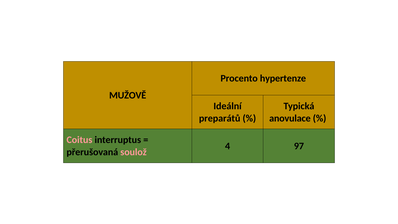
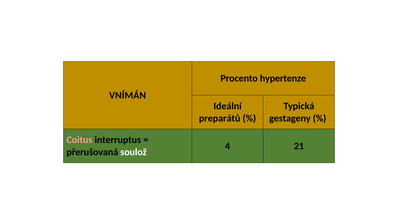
MUŽOVĚ: MUŽOVĚ -> VNÍMÁN
anovulace: anovulace -> gestageny
97: 97 -> 21
soulož colour: pink -> white
